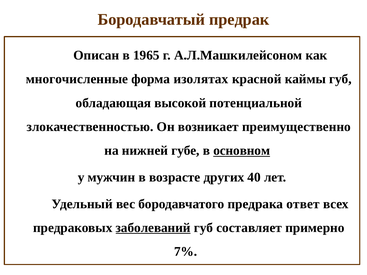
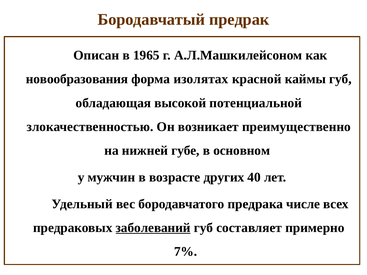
многочисленные: многочисленные -> новообразования
основном underline: present -> none
ответ: ответ -> числе
